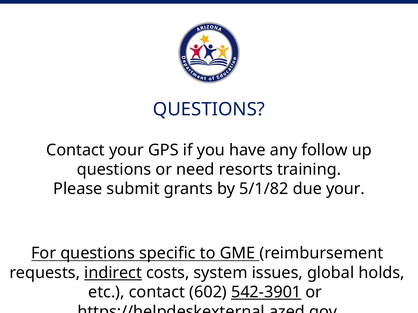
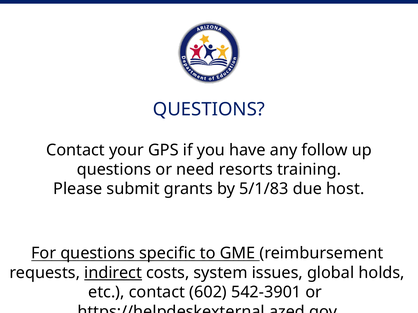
5/1/82: 5/1/82 -> 5/1/83
due your: your -> host
542-3901 underline: present -> none
